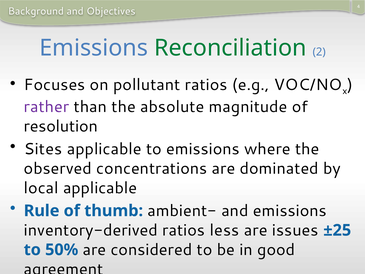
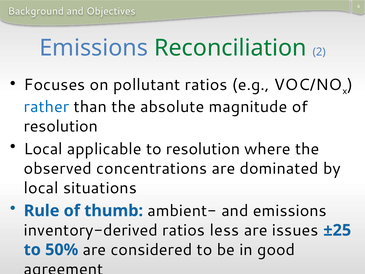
rather colour: purple -> blue
Sites at (43, 149): Sites -> Local
to emissions: emissions -> resolution
local applicable: applicable -> situations
